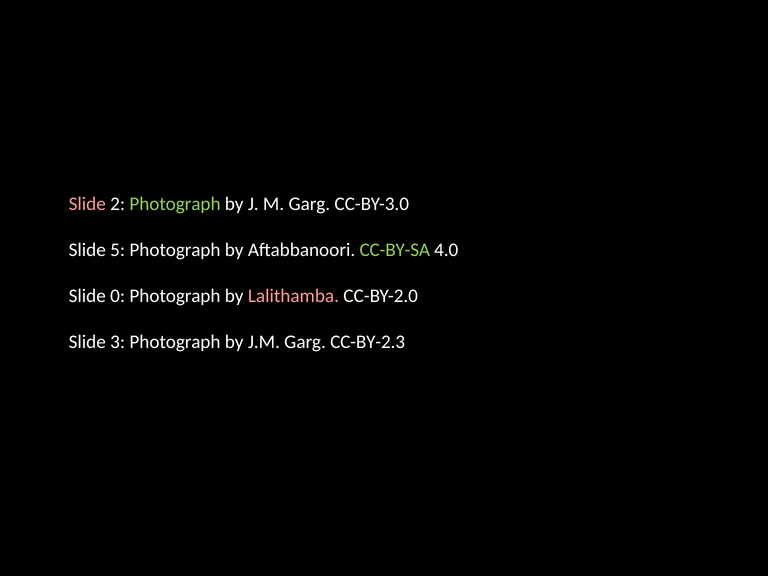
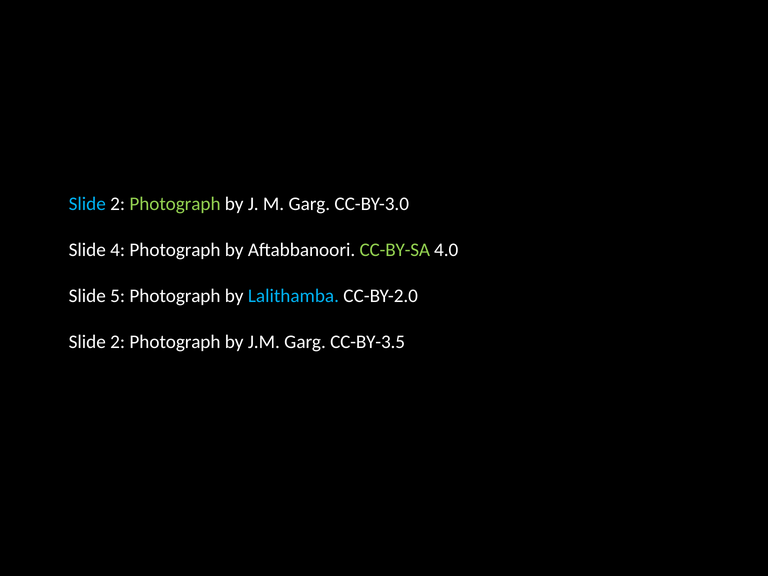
Slide at (87, 204) colour: pink -> light blue
5: 5 -> 4
0: 0 -> 5
Lalithamba colour: pink -> light blue
3 at (118, 342): 3 -> 2
CC-BY-2.3: CC-BY-2.3 -> CC-BY-3.5
